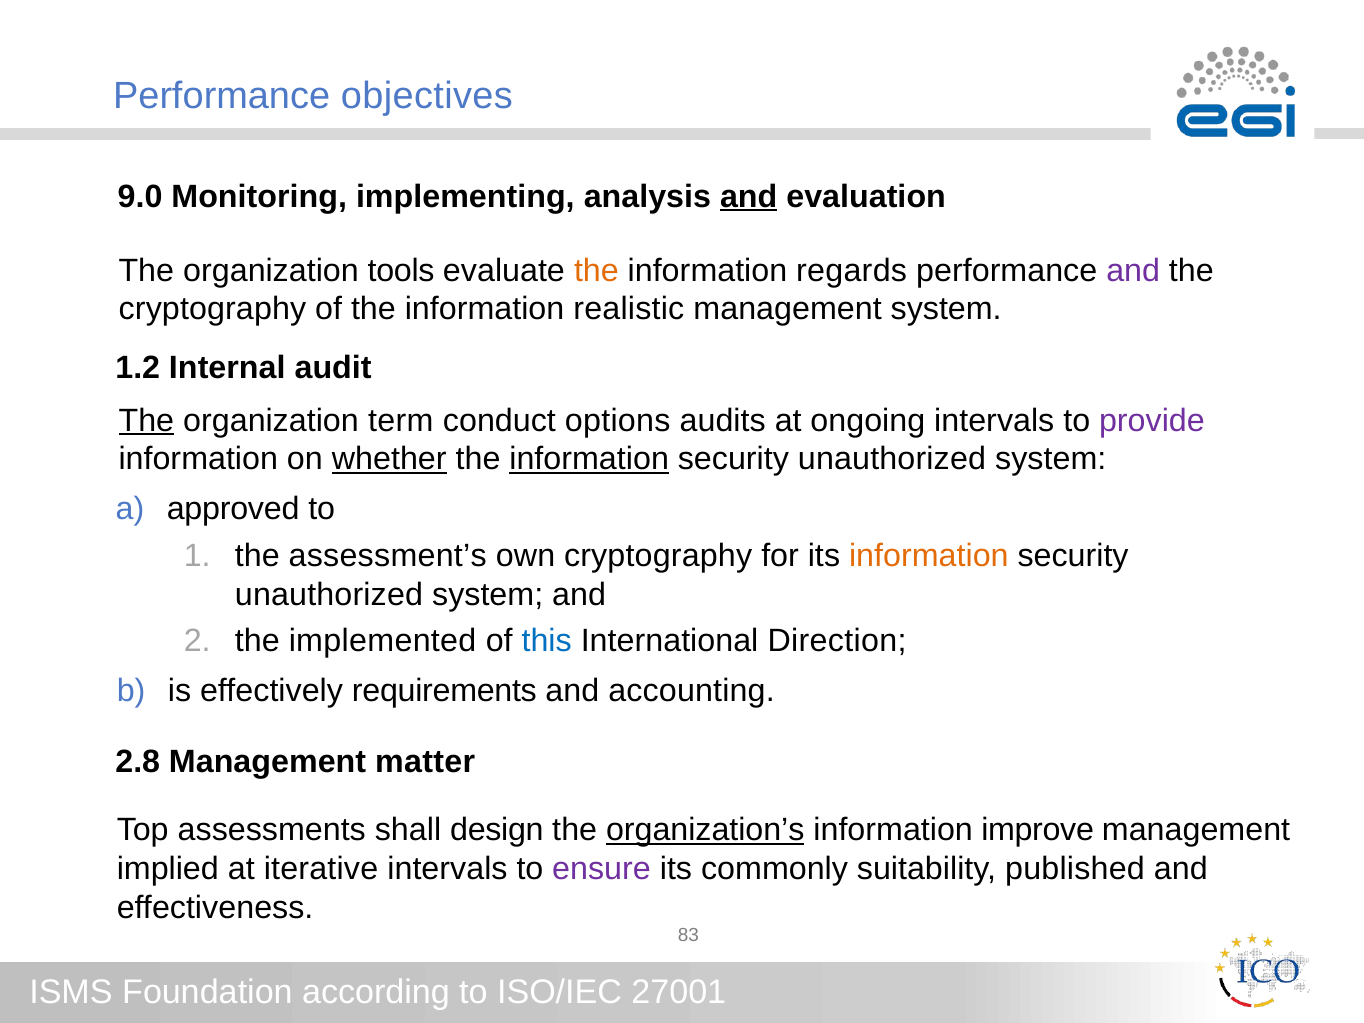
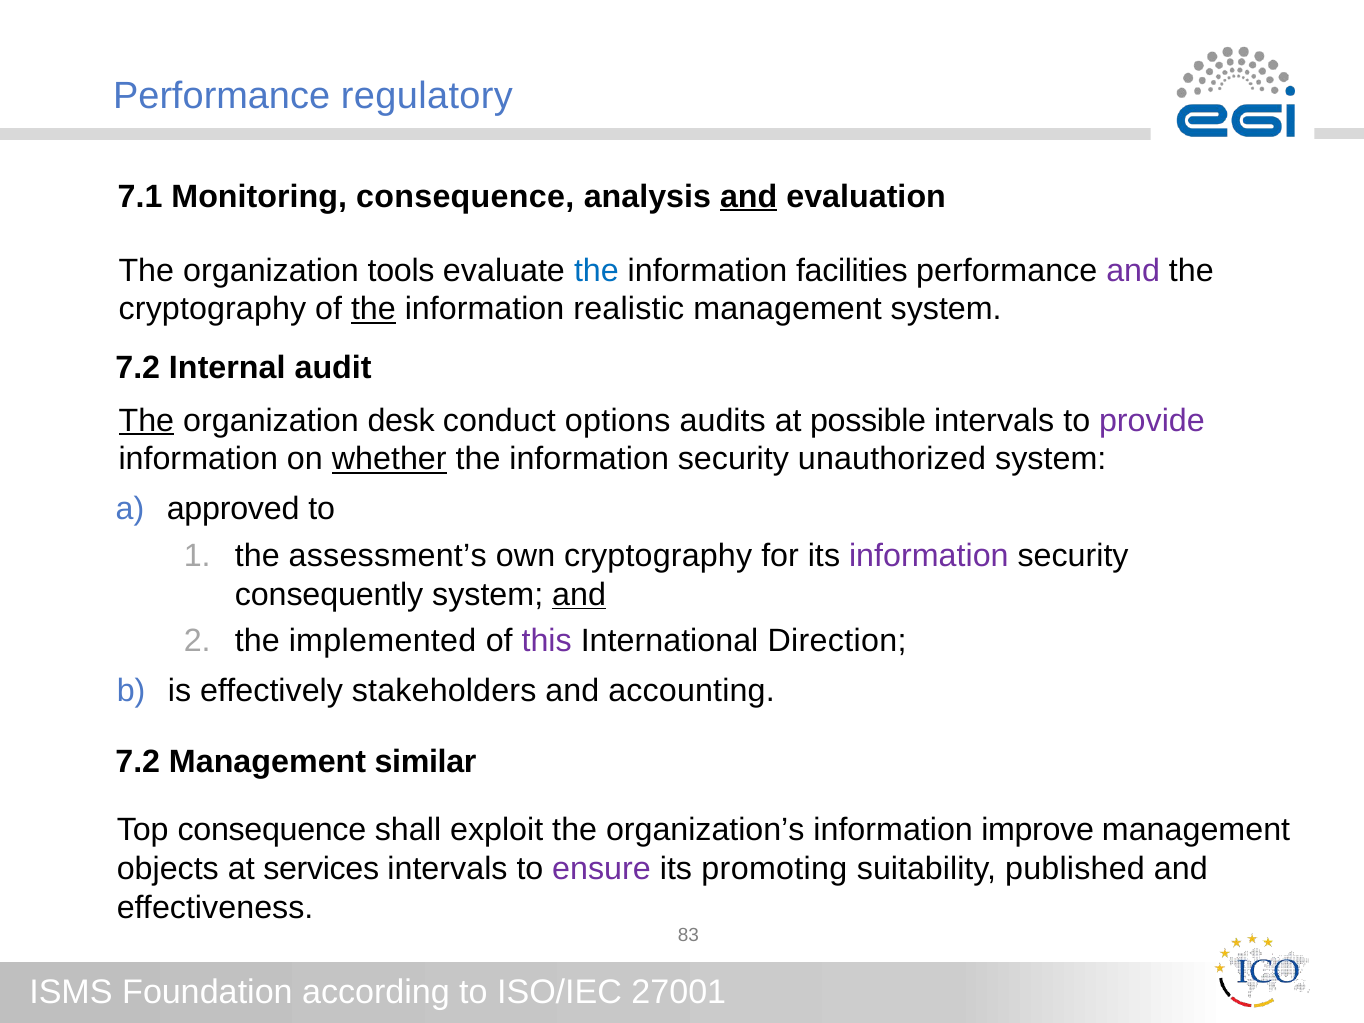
objectives: objectives -> regulatory
9.0: 9.0 -> 7.1
Monitoring implementing: implementing -> consequence
the at (596, 270) colour: orange -> blue
regards: regards -> facilities
the at (373, 309) underline: none -> present
1.2 at (138, 368): 1.2 -> 7.2
term: term -> desk
ongoing: ongoing -> possible
information at (589, 459) underline: present -> none
information at (929, 556) colour: orange -> purple
unauthorized at (329, 595): unauthorized -> consequently
and at (579, 595) underline: none -> present
this colour: blue -> purple
requirements: requirements -> stakeholders
2.8 at (138, 762): 2.8 -> 7.2
matter: matter -> similar
Top assessments: assessments -> consequence
design: design -> exploit
organization’s underline: present -> none
implied: implied -> objects
iterative: iterative -> services
commonly: commonly -> promoting
